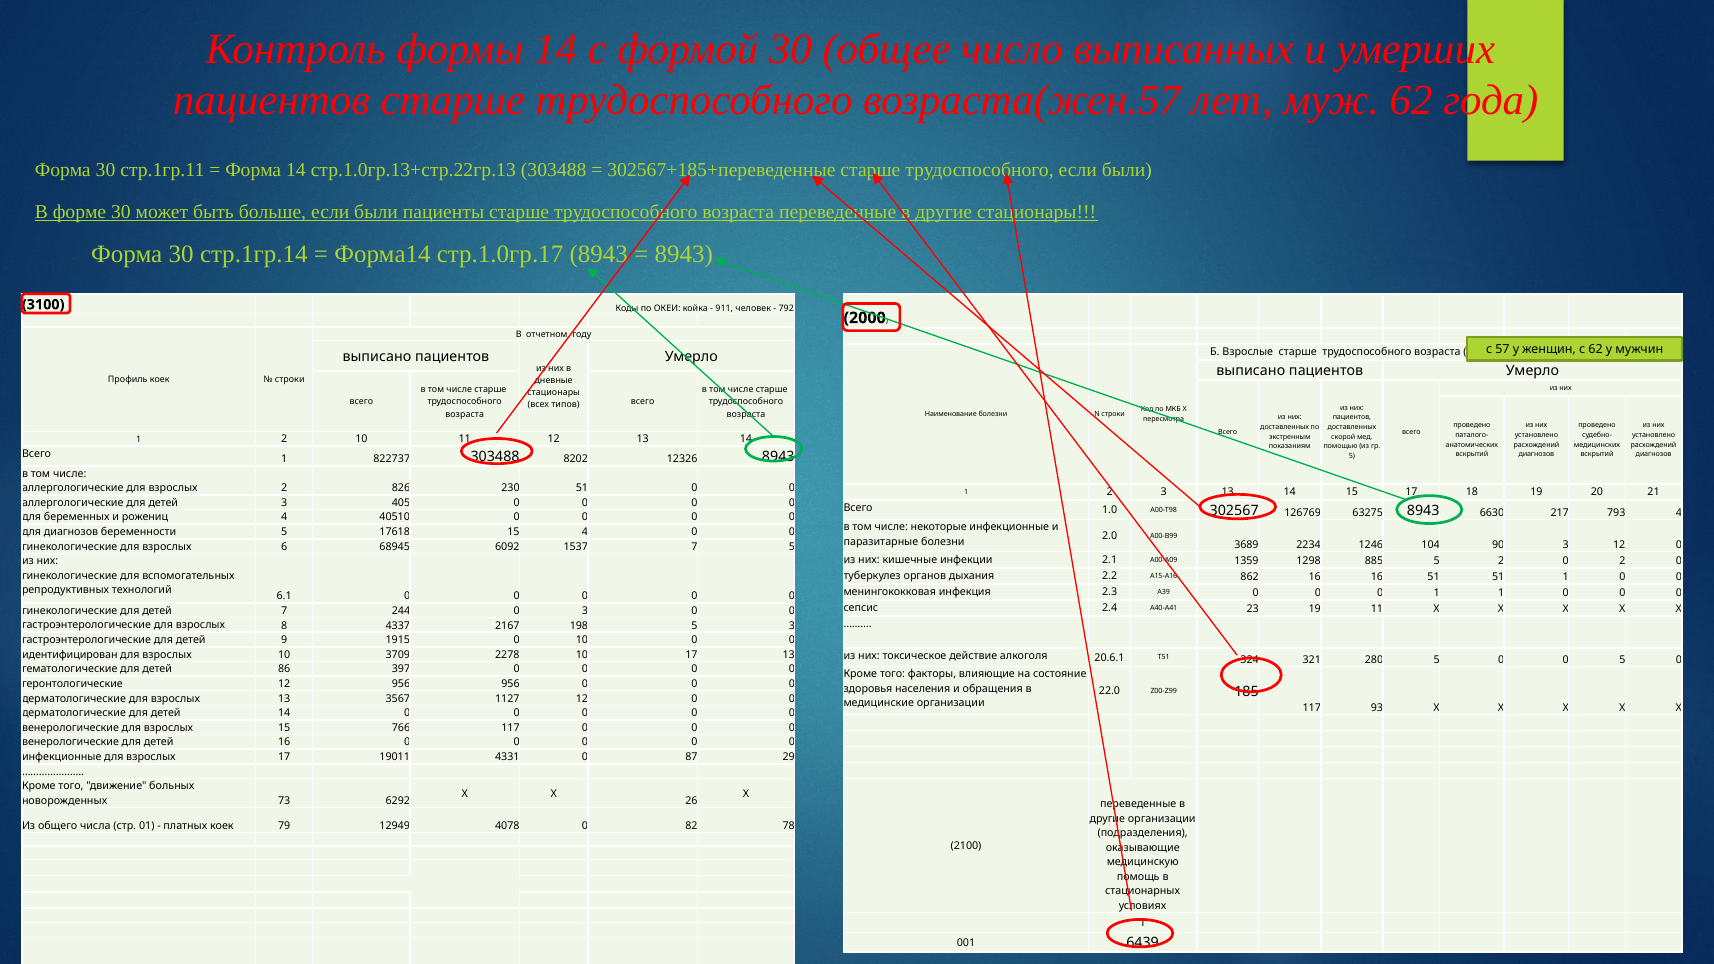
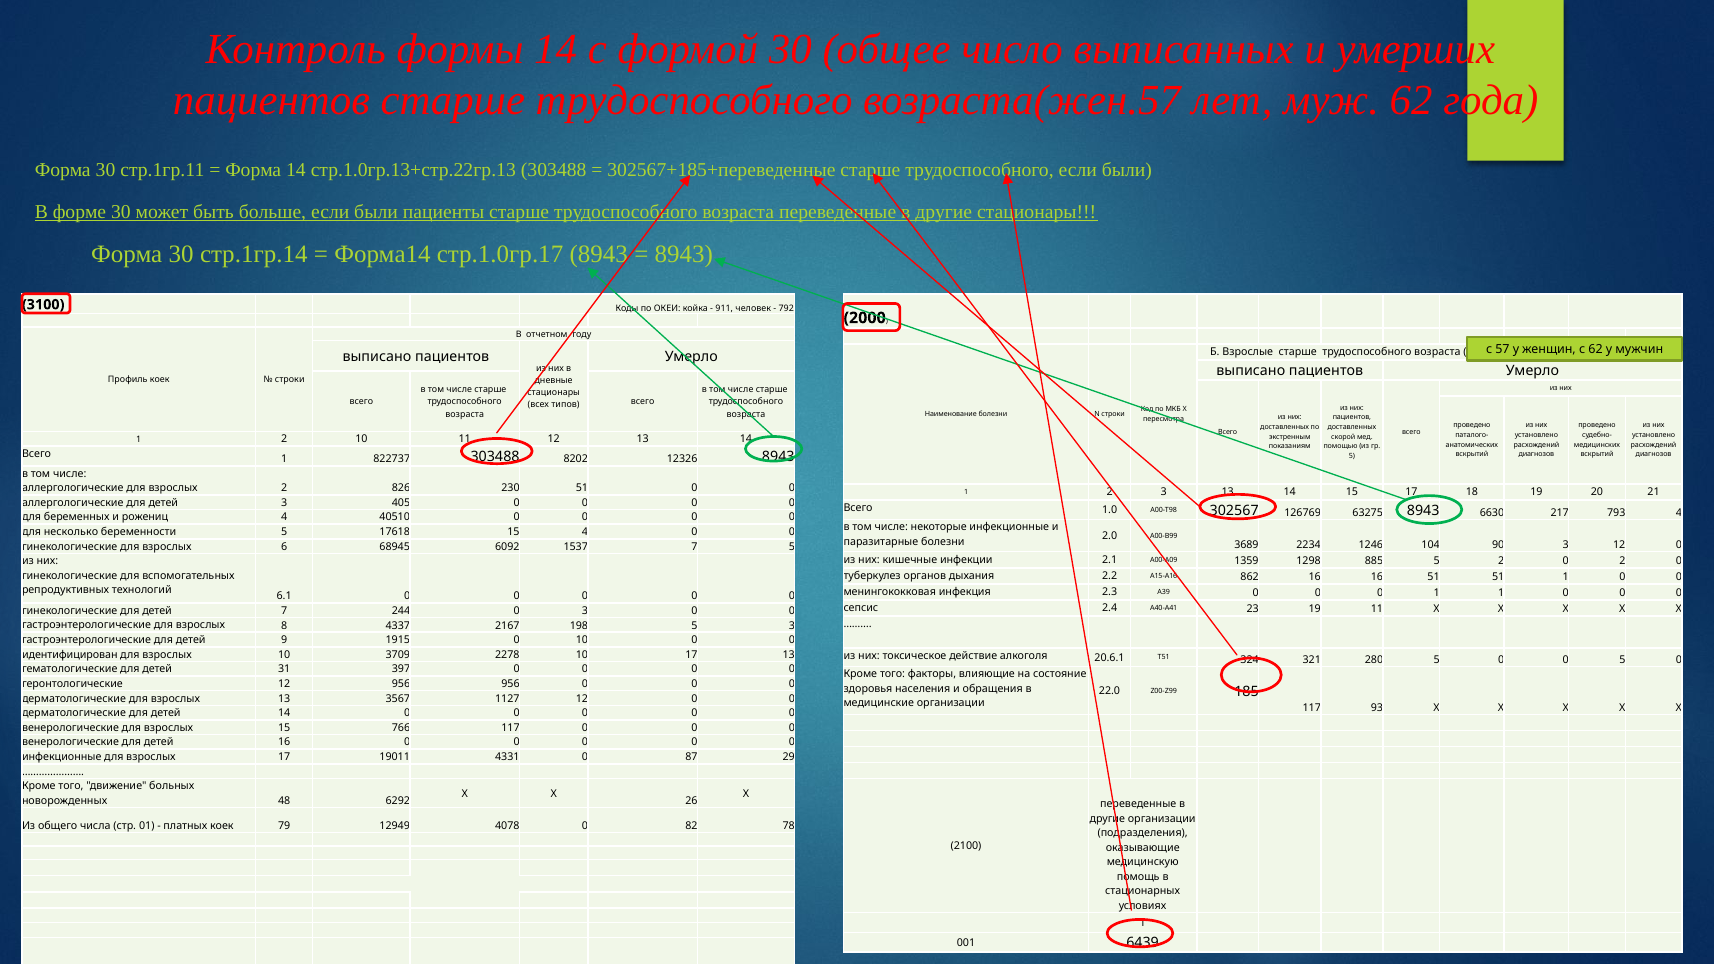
для диагнозов: диагнозов -> несколько
86: 86 -> 31
73: 73 -> 48
